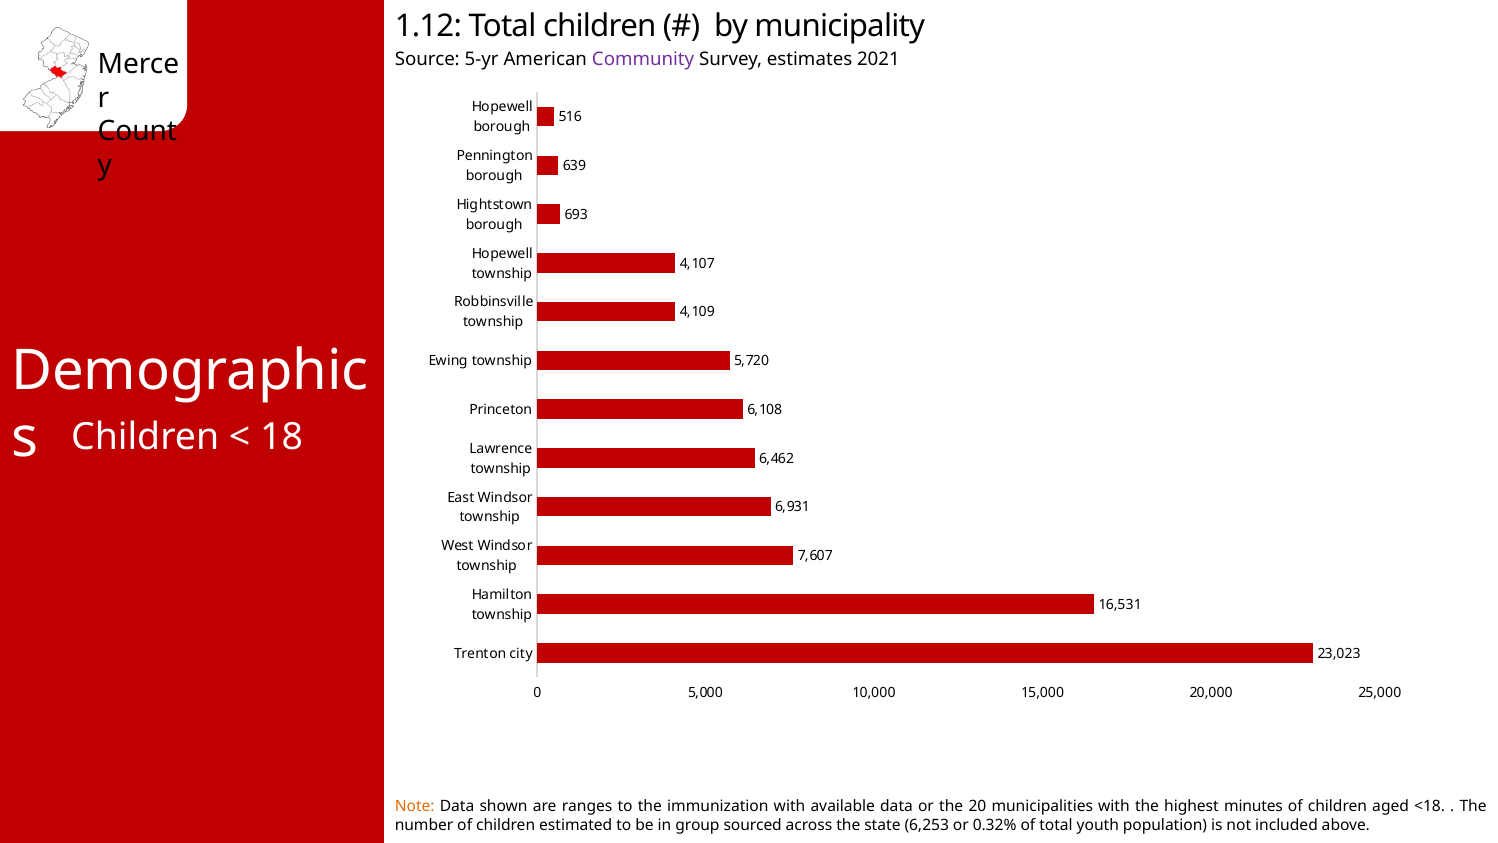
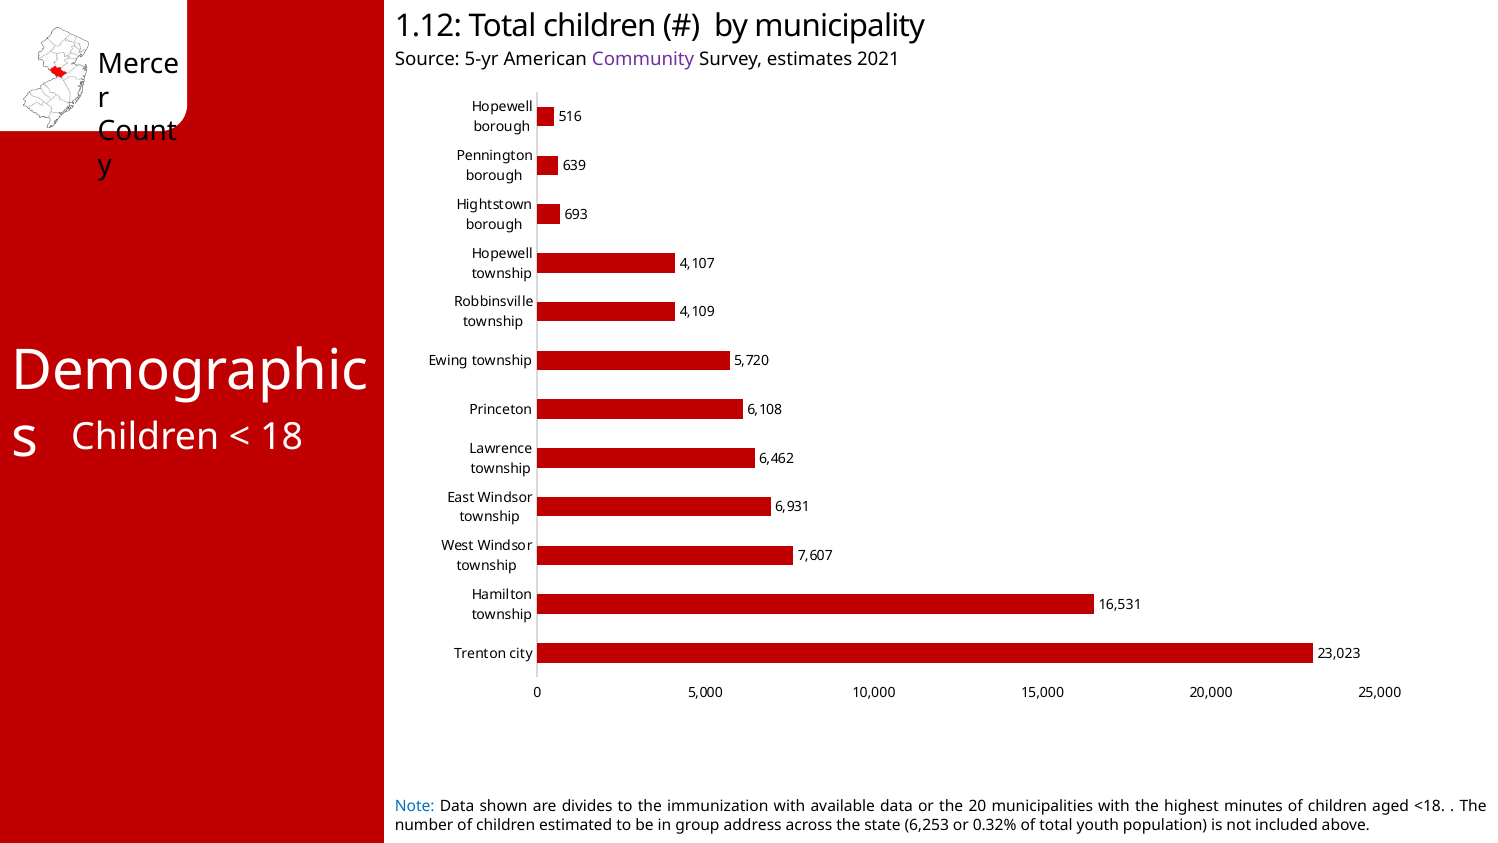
Note colour: orange -> blue
ranges: ranges -> divides
sourced: sourced -> address
